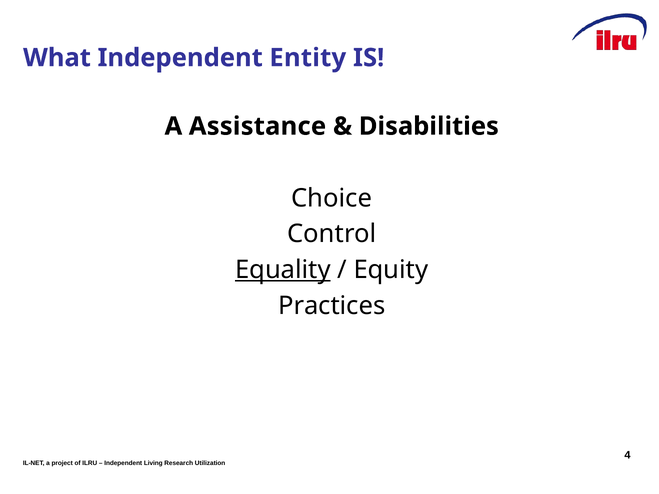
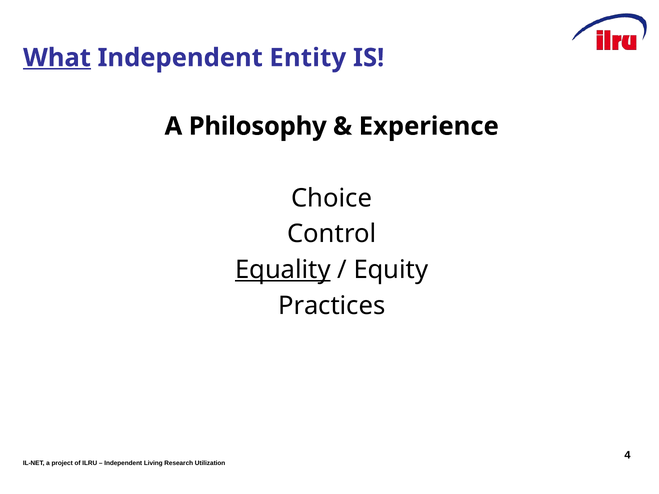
What underline: none -> present
Assistance: Assistance -> Philosophy
Disabilities: Disabilities -> Experience
